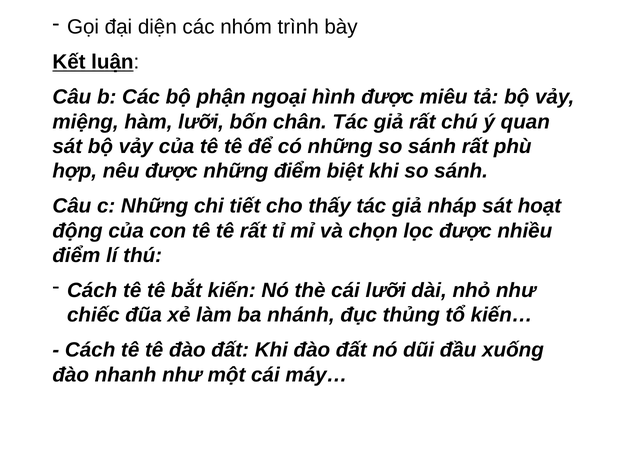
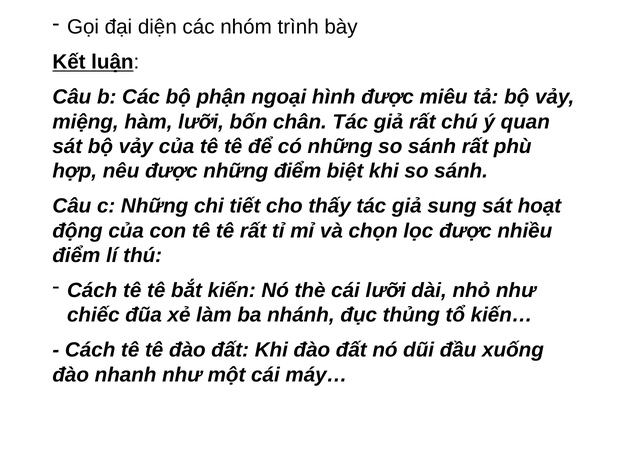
nháp: nháp -> sung
